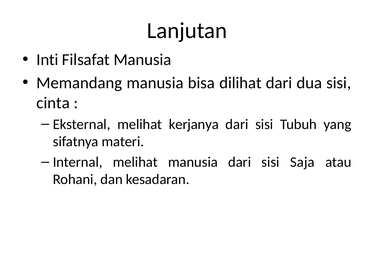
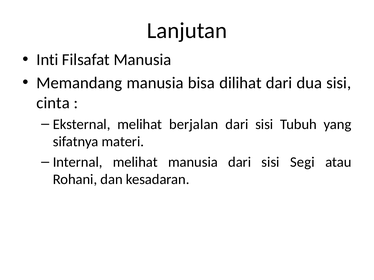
kerjanya: kerjanya -> berjalan
Saja: Saja -> Segi
